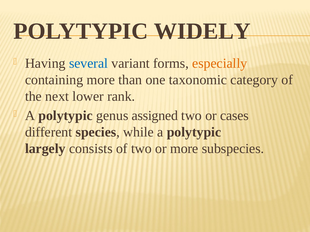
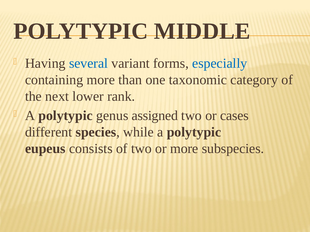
WIDELY: WIDELY -> MIDDLE
especially colour: orange -> blue
largely: largely -> eupeus
